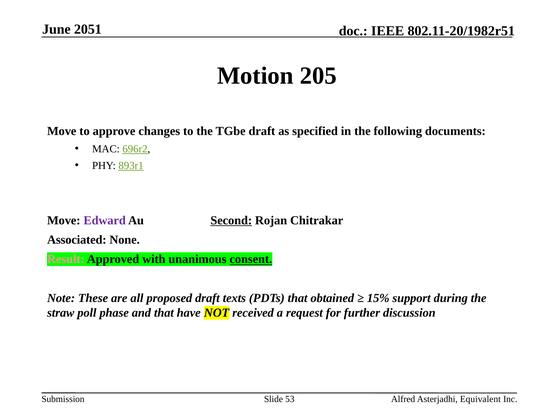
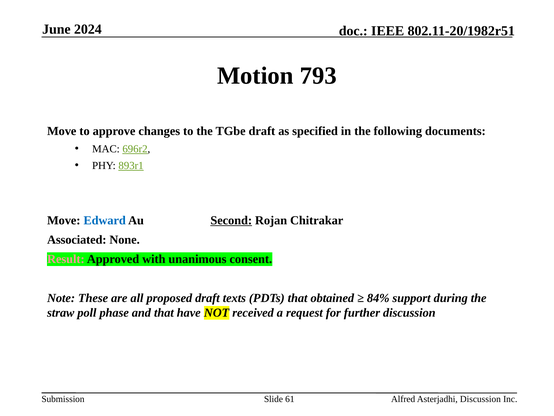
2051: 2051 -> 2024
205: 205 -> 793
Edward colour: purple -> blue
consent underline: present -> none
15%: 15% -> 84%
53: 53 -> 61
Asterjadhi Equivalent: Equivalent -> Discussion
